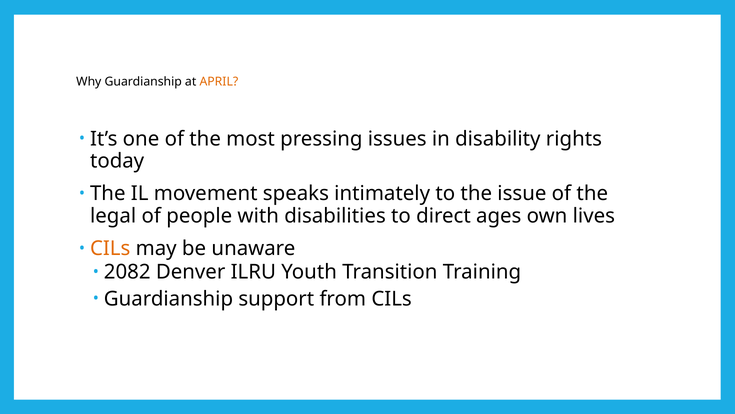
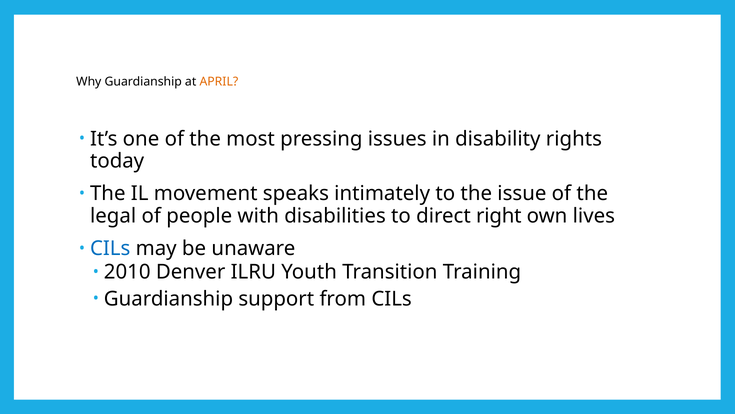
ages: ages -> right
CILs at (110, 248) colour: orange -> blue
2082: 2082 -> 2010
